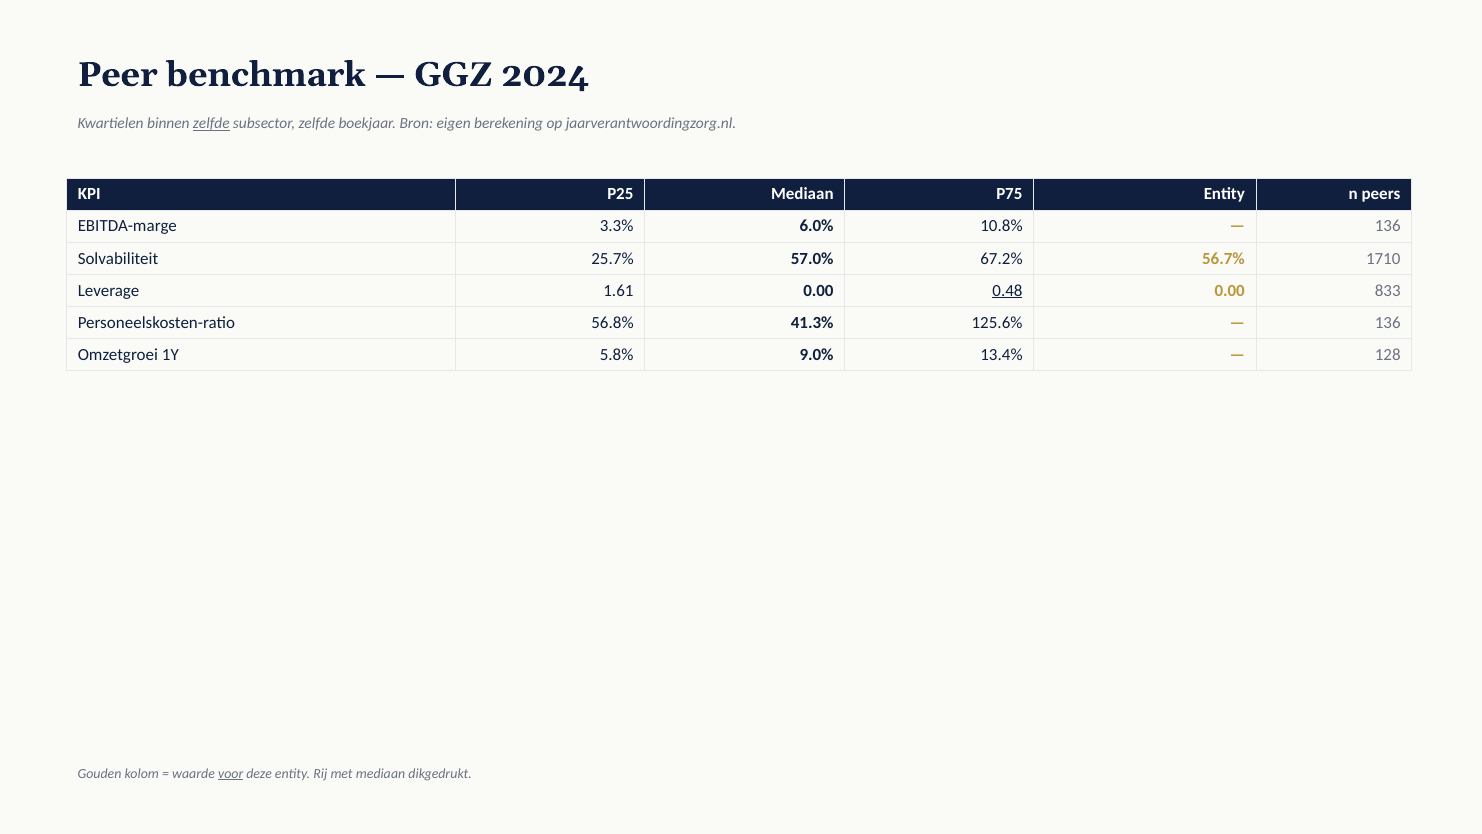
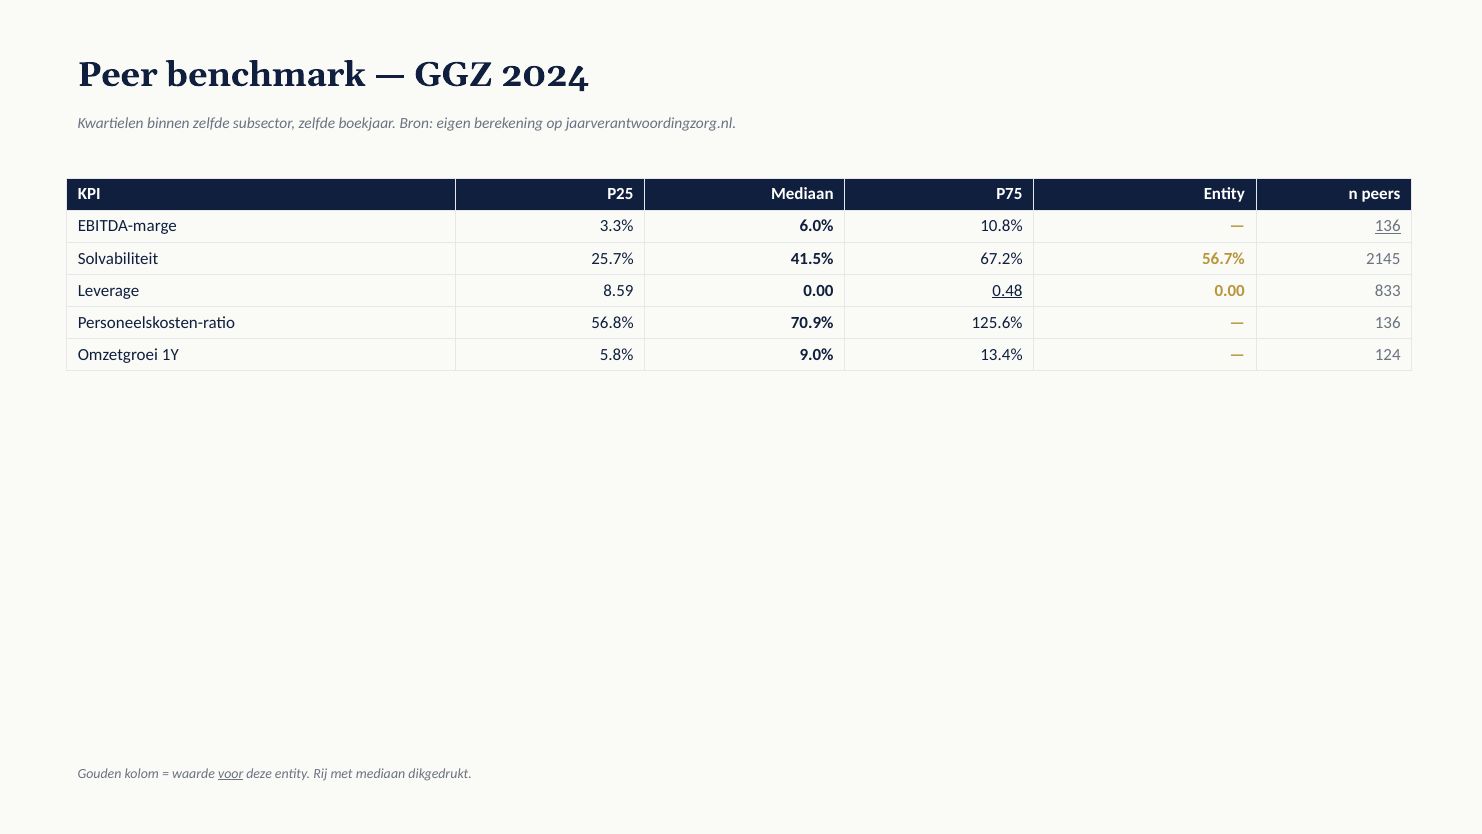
zelfde at (211, 123) underline: present -> none
136 at (1388, 226) underline: none -> present
57.0%: 57.0% -> 41.5%
1710: 1710 -> 2145
1.61: 1.61 -> 8.59
41.3%: 41.3% -> 70.9%
128: 128 -> 124
